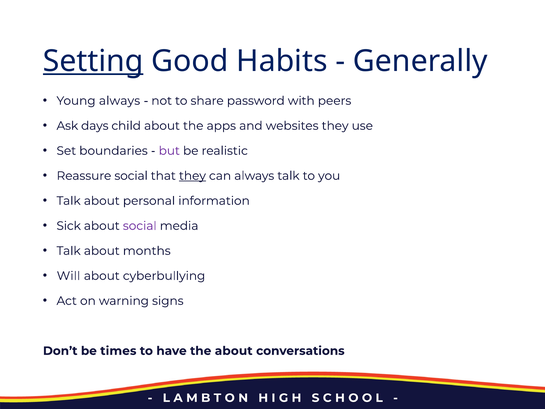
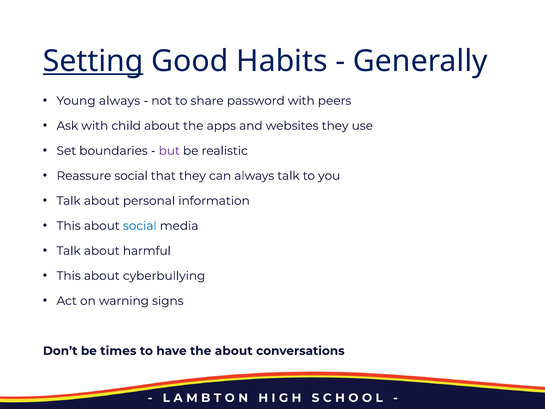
Ask days: days -> with
they at (192, 176) underline: present -> none
Sick at (69, 226): Sick -> This
social at (140, 226) colour: purple -> blue
months: months -> harmful
Will at (69, 276): Will -> This
